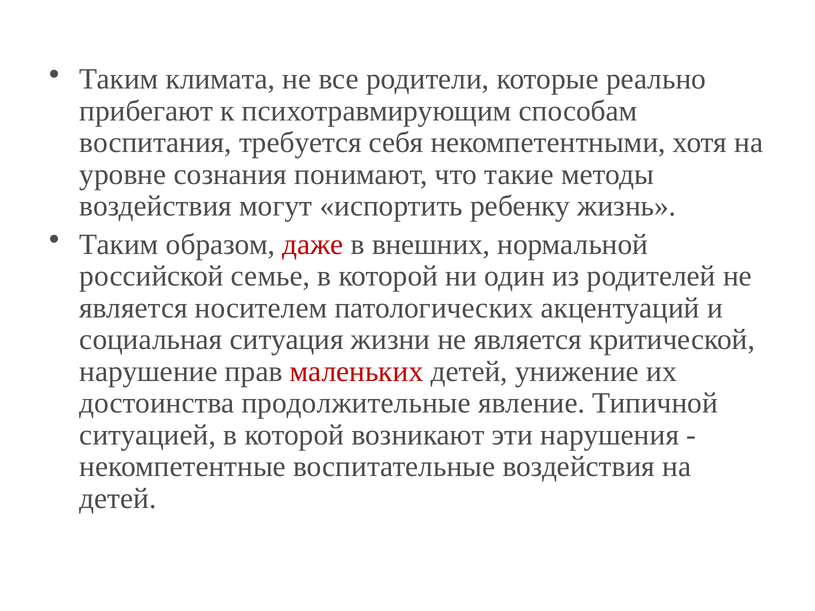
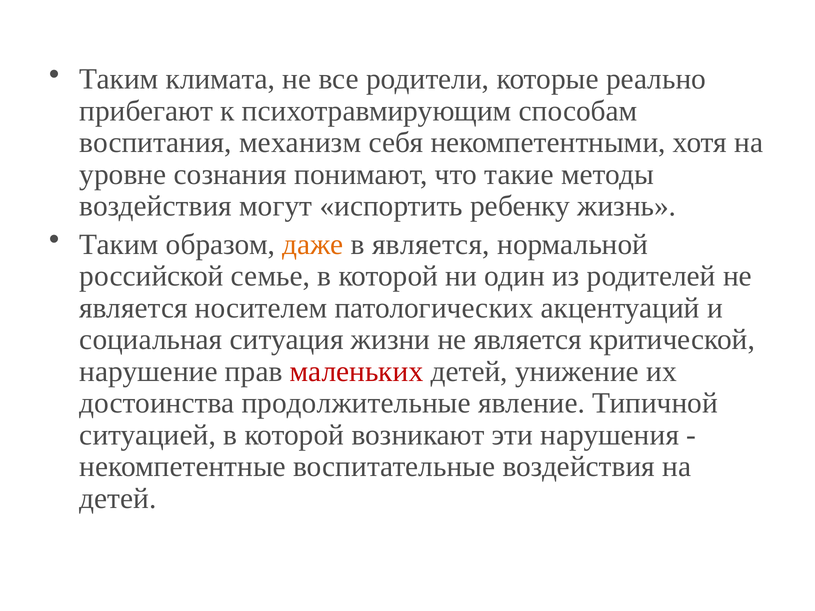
требуется: требуется -> механизм
даже colour: red -> orange
в внешних: внешних -> является
